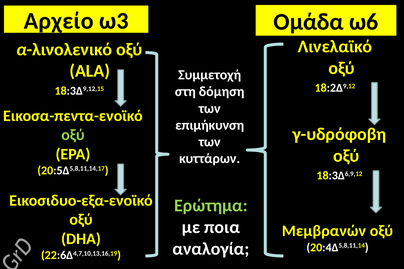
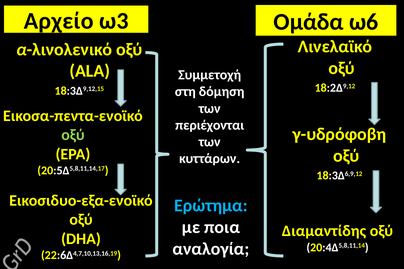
επιμήκυνση: επιμήκυνση -> περιέχονται
Ερώτημα colour: light green -> light blue
Μεμβρανών: Μεμβρανών -> Διαμαντίδης
